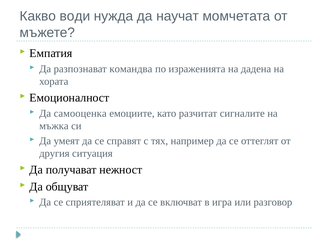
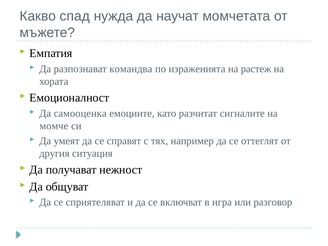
води: води -> спад
дадена: дадена -> растеж
мъжка: мъжка -> момче
